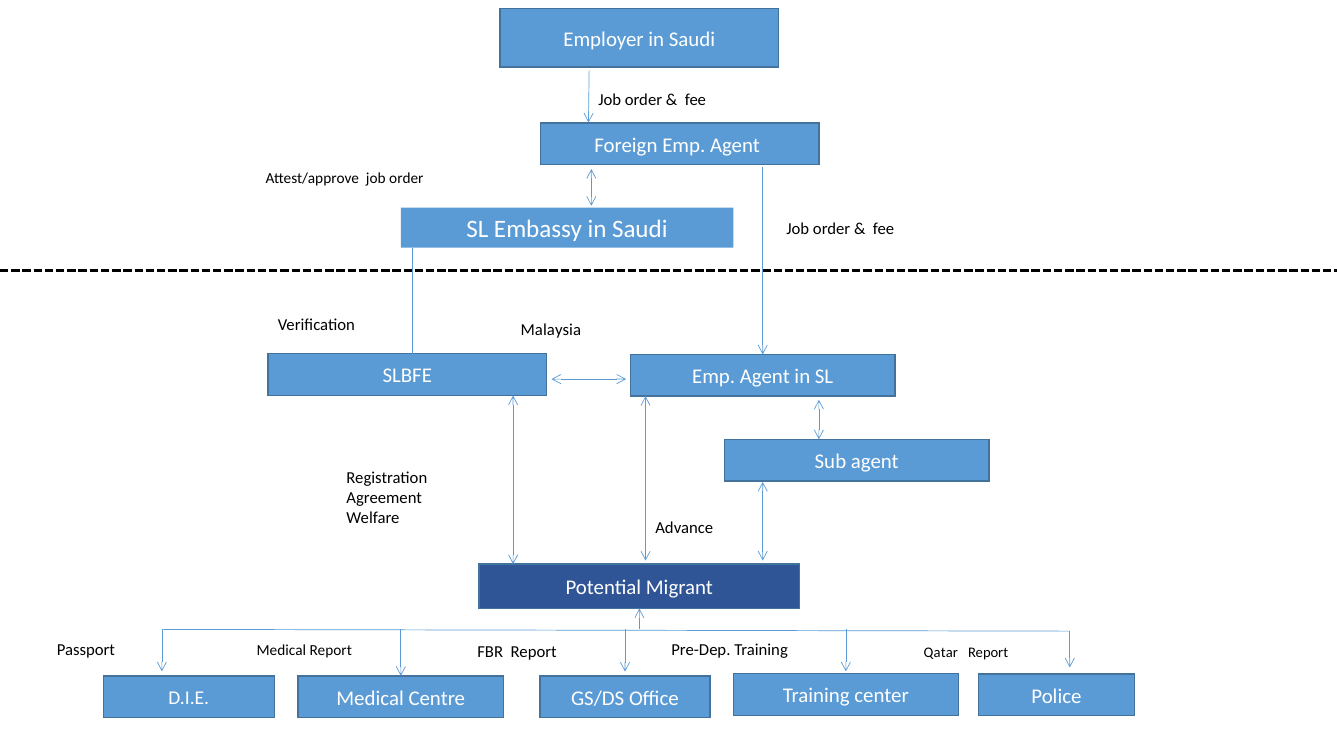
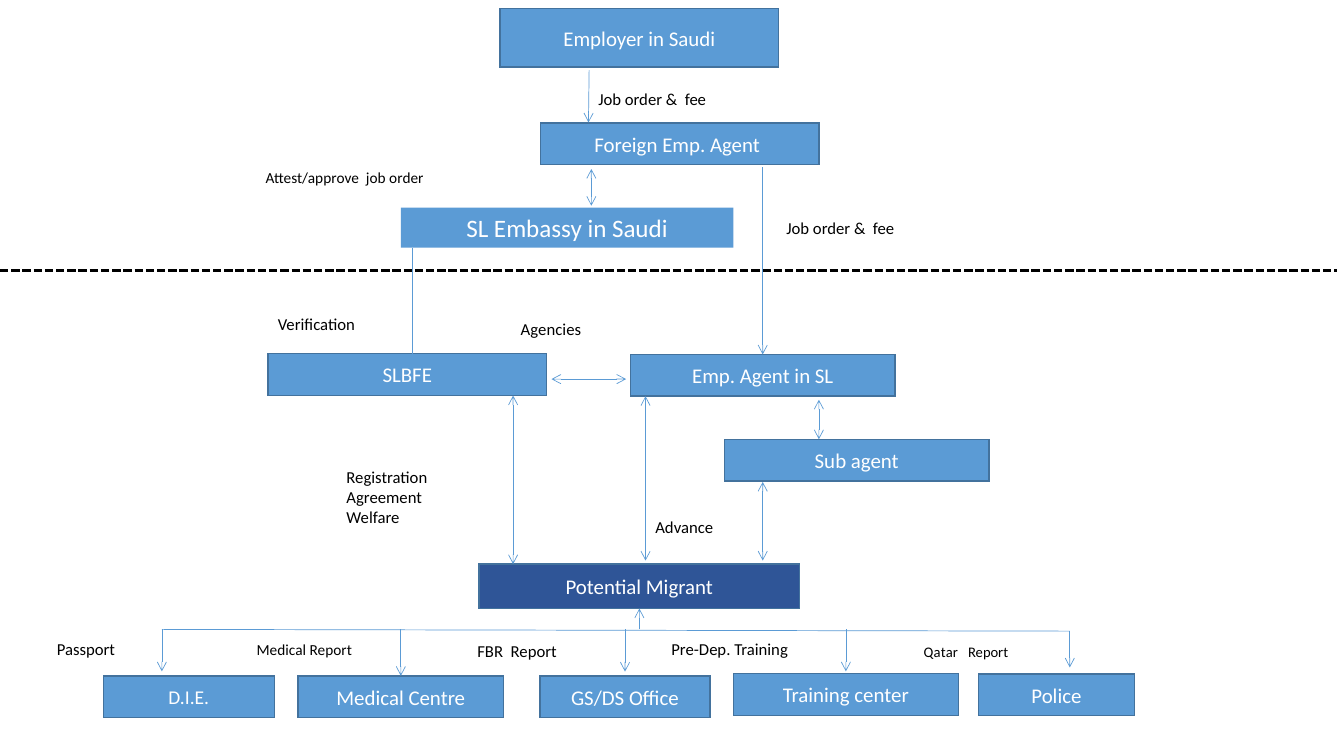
Malaysia: Malaysia -> Agencies
